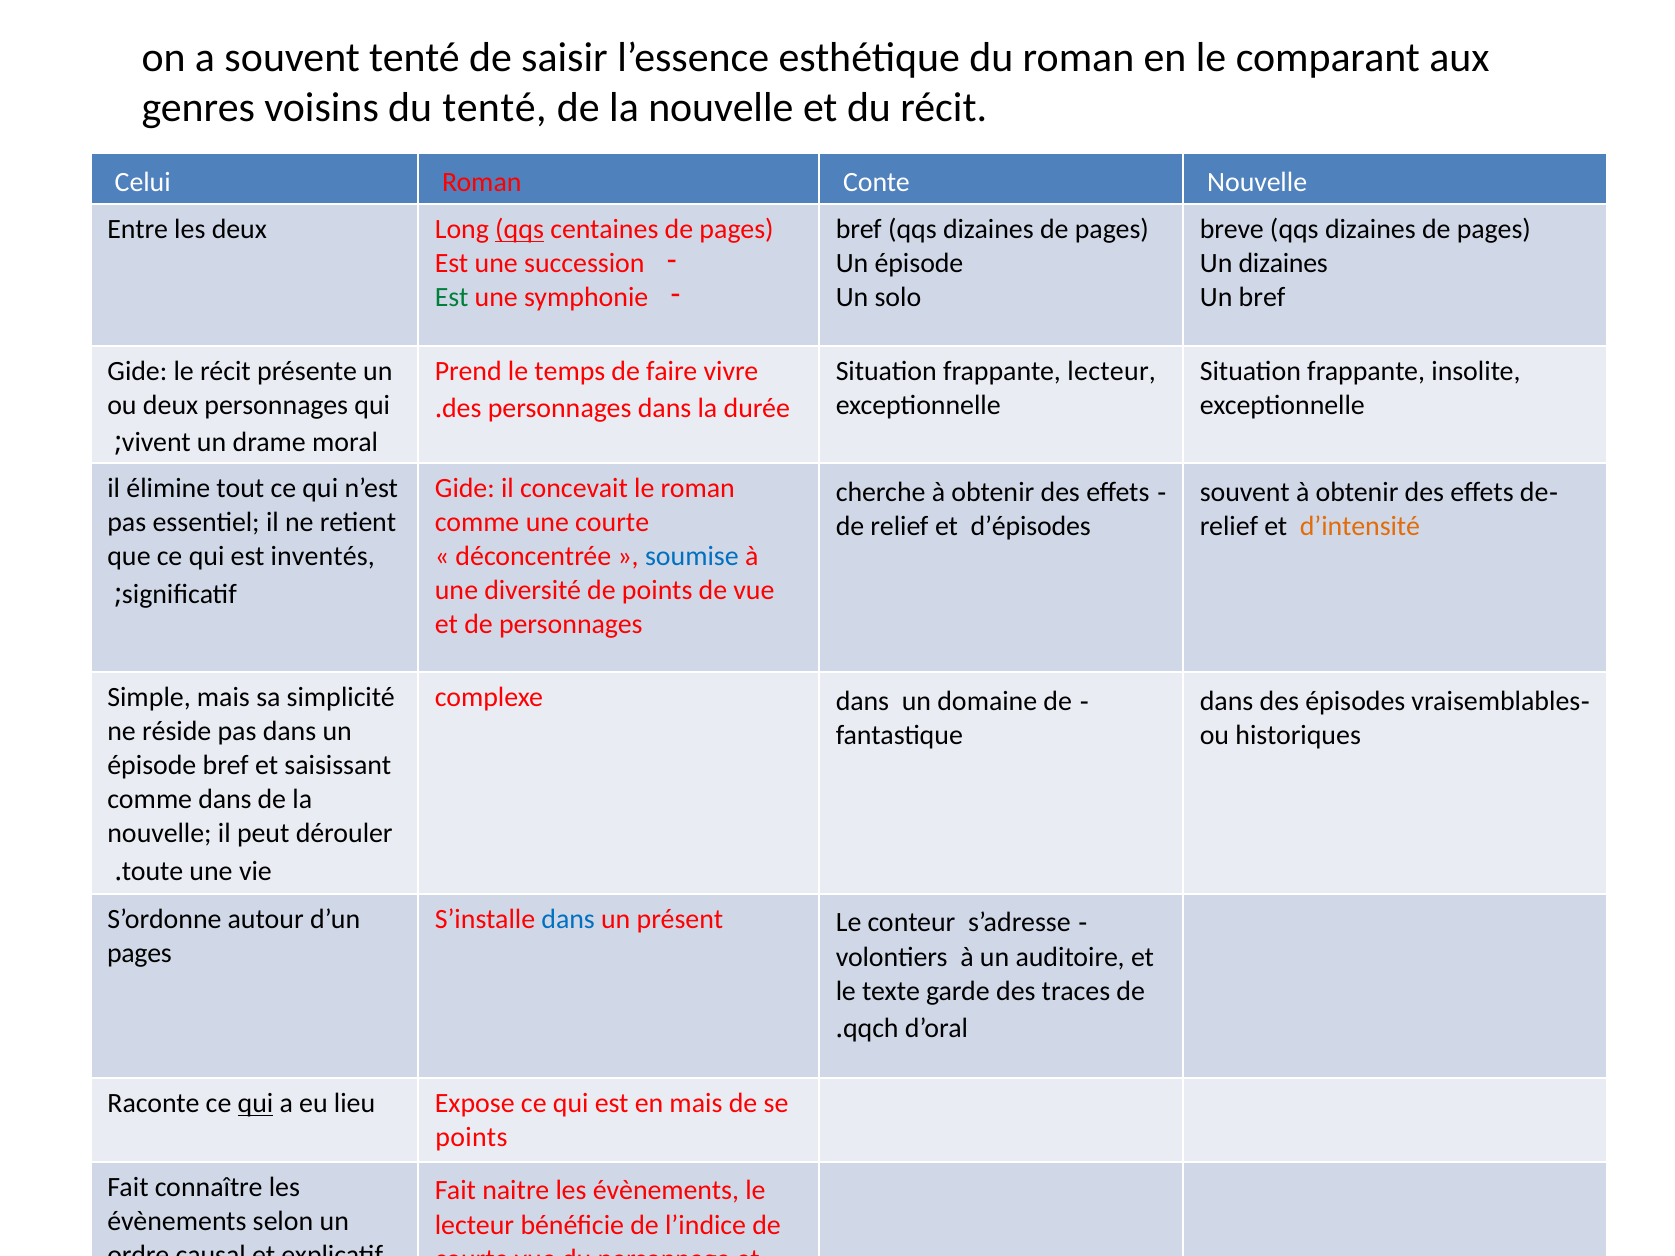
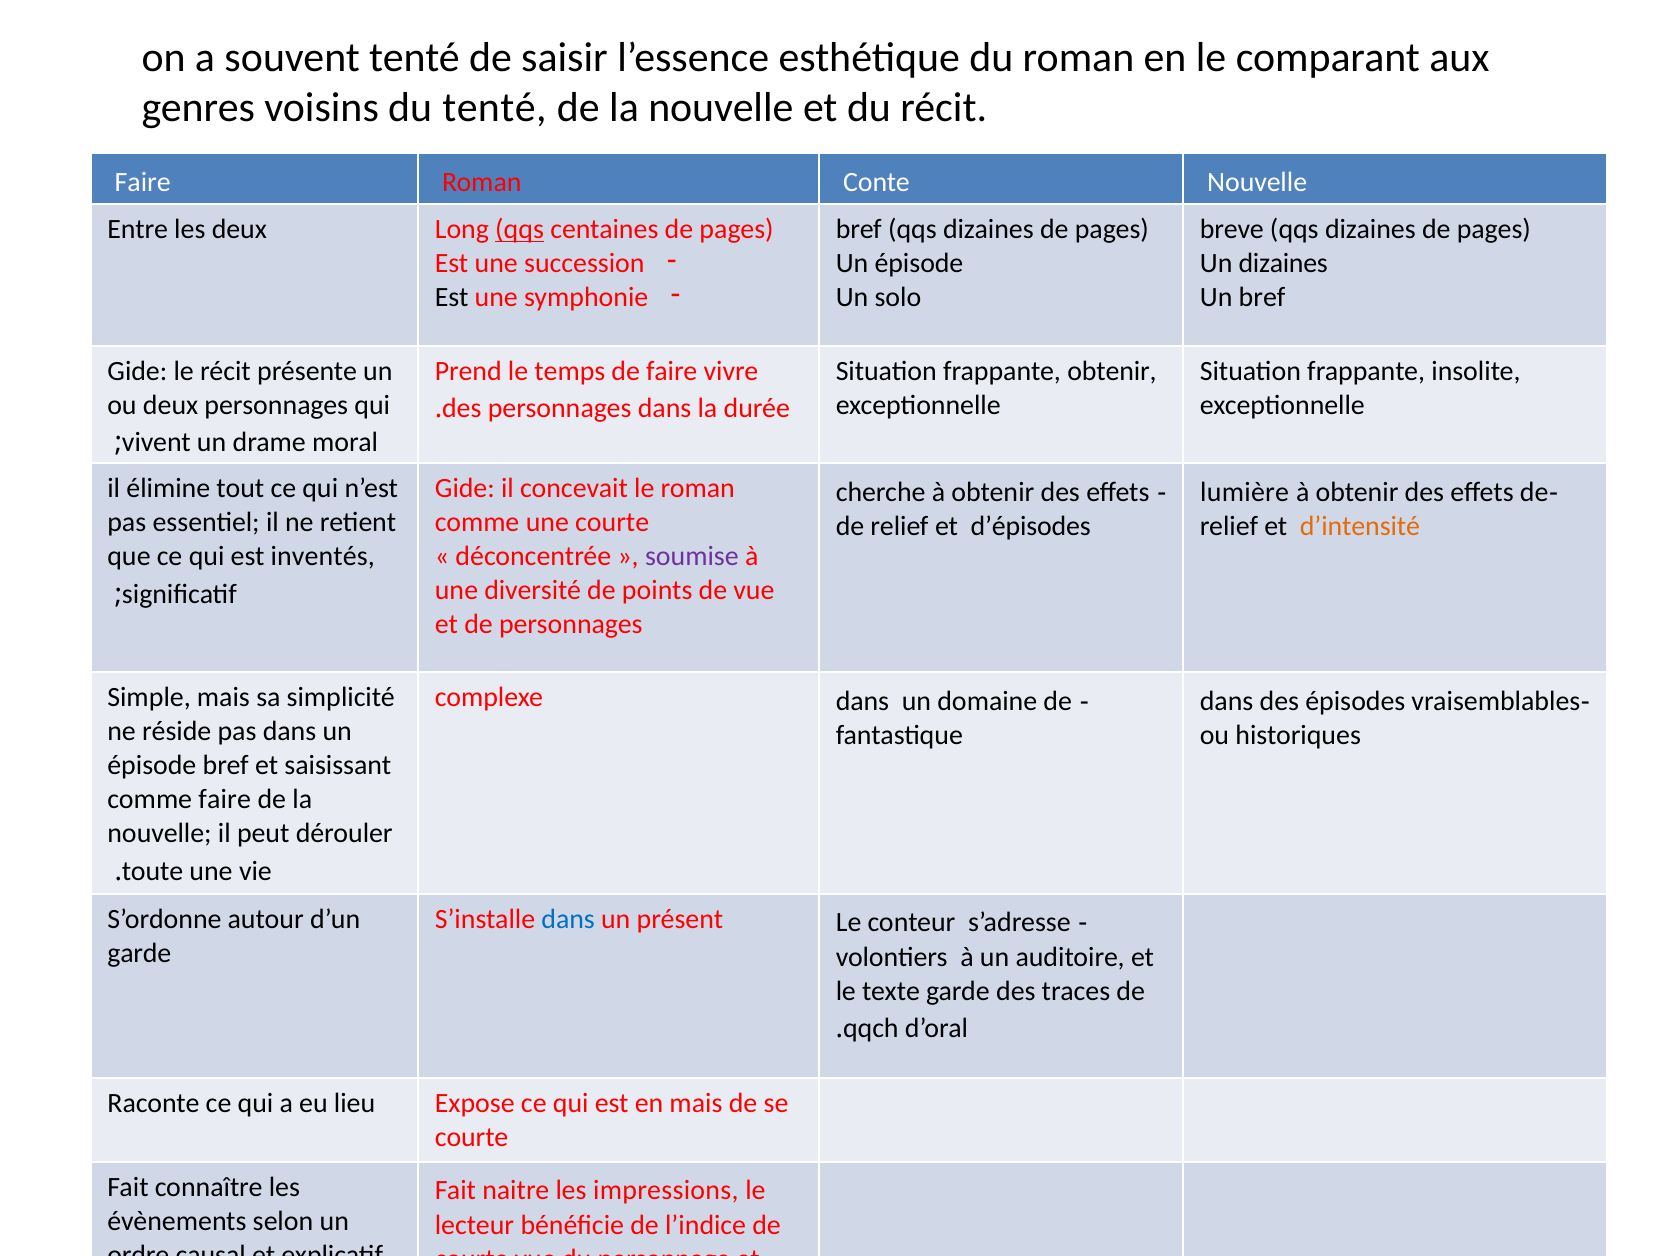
Celui at (143, 183): Celui -> Faire
Est at (452, 298) colour: green -> black
frappante lecteur: lecteur -> obtenir
souvent at (1245, 492): souvent -> lumière
soumise colour: blue -> purple
comme dans: dans -> faire
pages at (139, 953): pages -> garde
qui at (255, 1104) underline: present -> none
points at (471, 1138): points -> courte
naitre les évènements: évènements -> impressions
